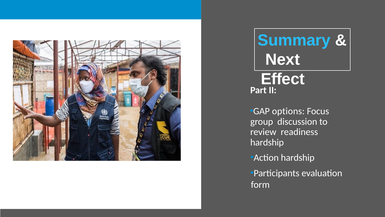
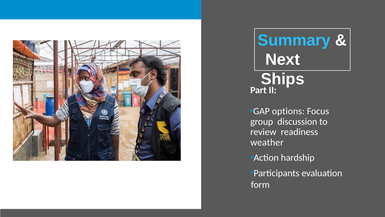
Effect: Effect -> Ships
hardship at (267, 142): hardship -> weather
